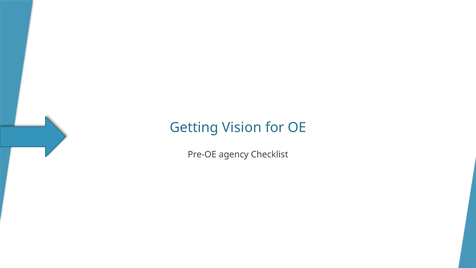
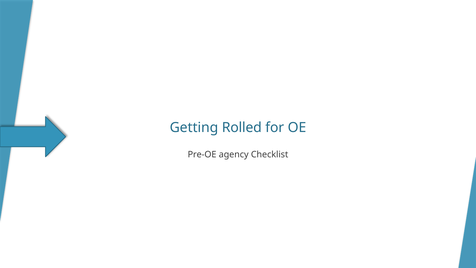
Vision: Vision -> Rolled
